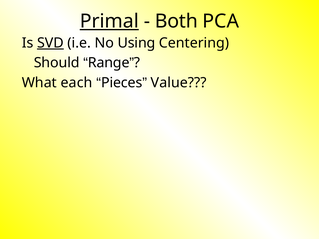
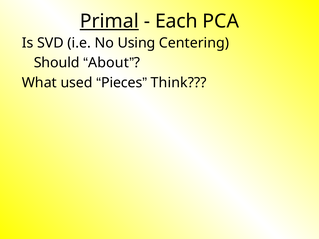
Both: Both -> Each
SVD underline: present -> none
Range: Range -> About
each: each -> used
Value: Value -> Think
